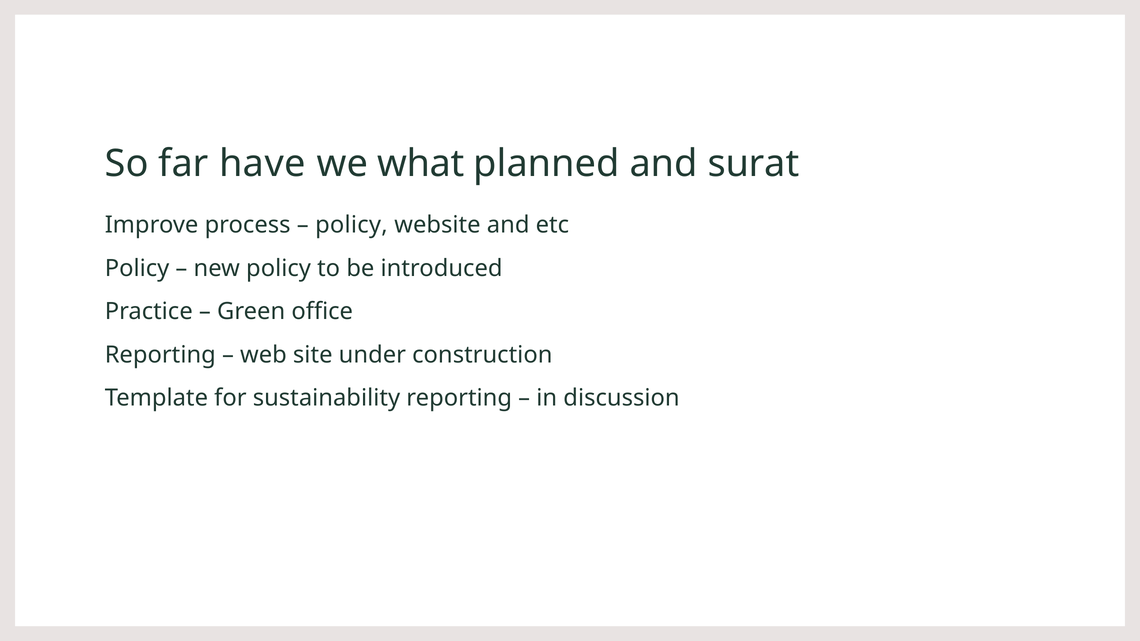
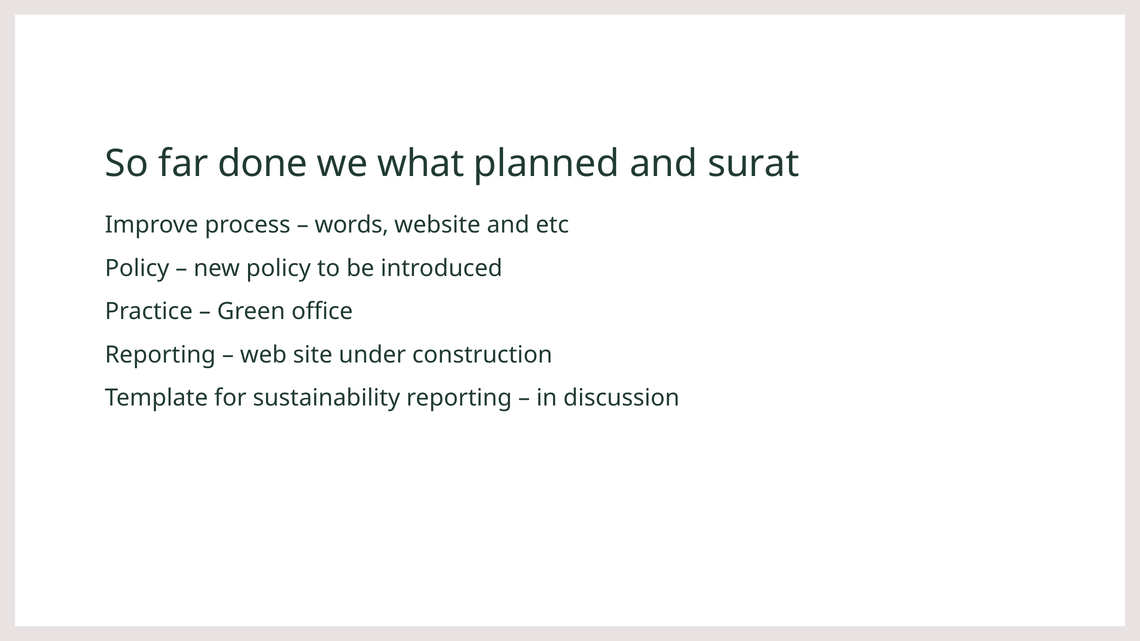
have: have -> done
policy at (351, 225): policy -> words
